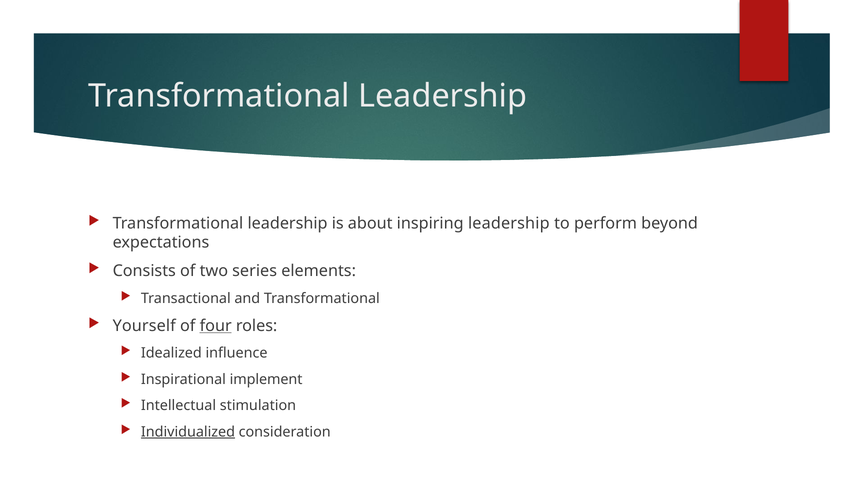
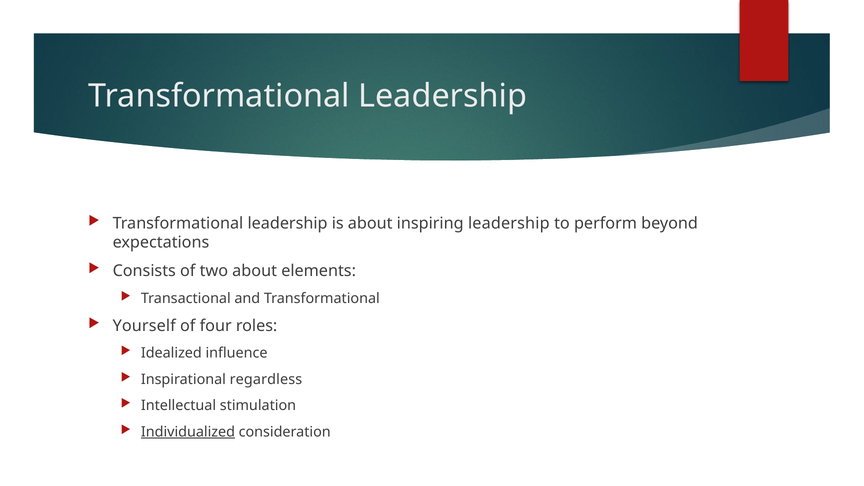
two series: series -> about
four underline: present -> none
implement: implement -> regardless
